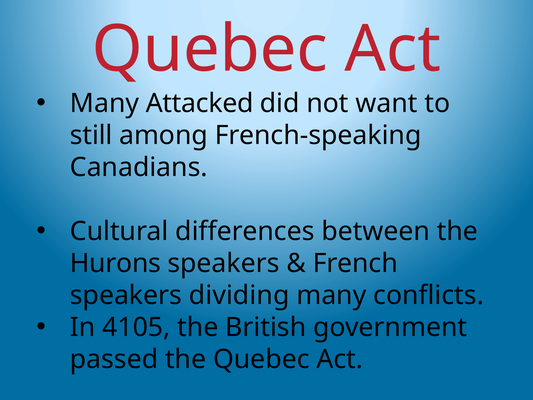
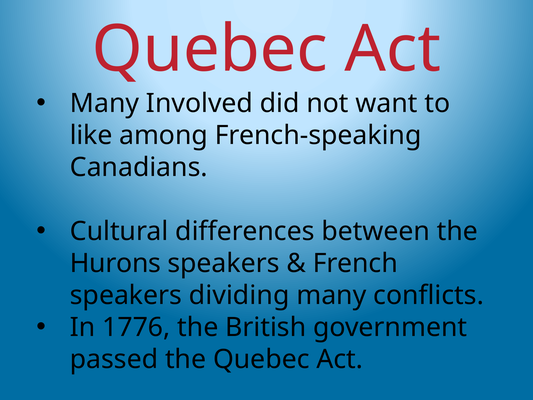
Attacked: Attacked -> Involved
still: still -> like
4105: 4105 -> 1776
